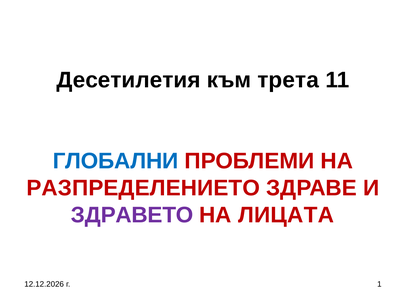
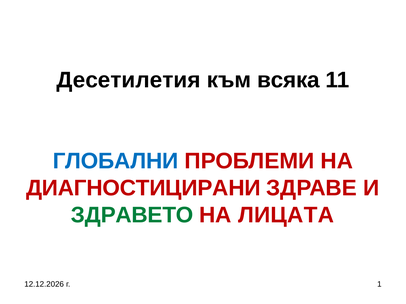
трета: трета -> всяка
РАЗПРЕДЕЛЕНИЕТО: РАЗПРЕДЕЛЕНИЕТО -> ДИАГНОСТИЦИРАНИ
ЗДРАВЕТО colour: purple -> green
